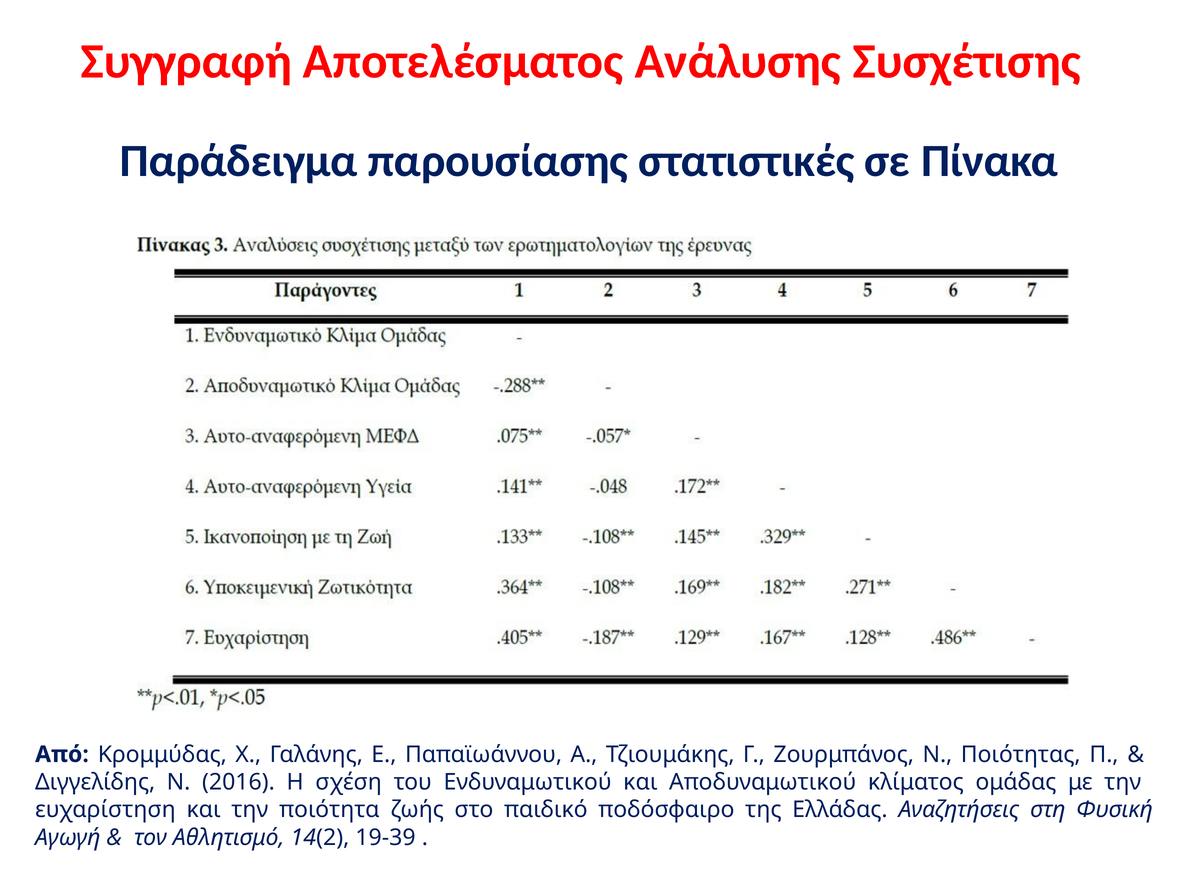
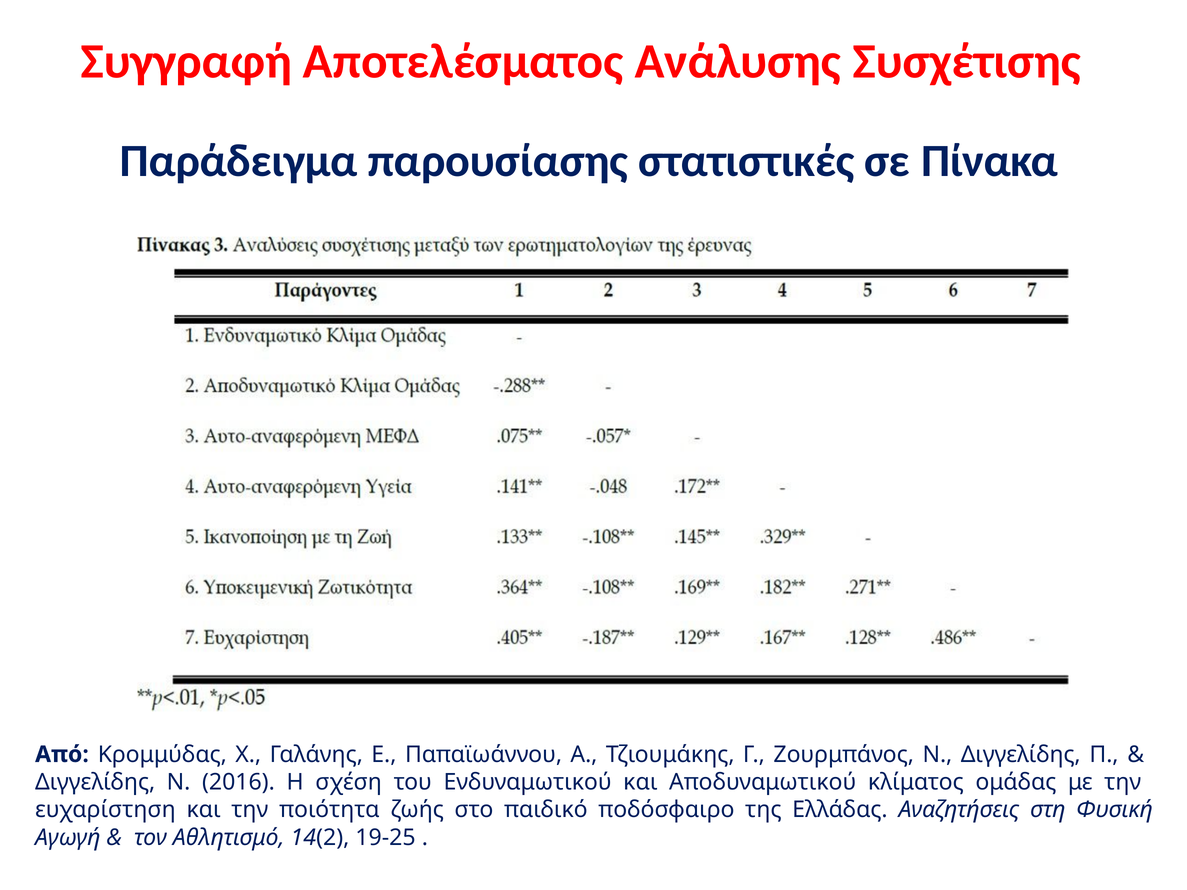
Ν Ποιότητας: Ποιότητας -> Διγγελίδης
19-39: 19-39 -> 19-25
